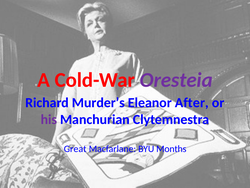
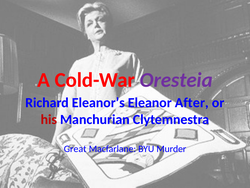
Murder’s: Murder’s -> Eleanor’s
his colour: purple -> red
Months: Months -> Murder
